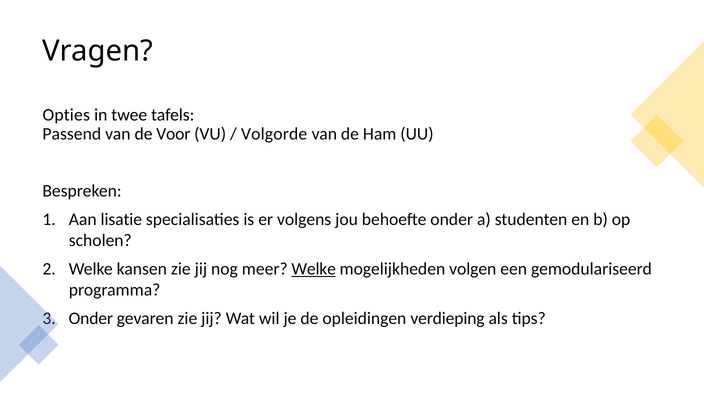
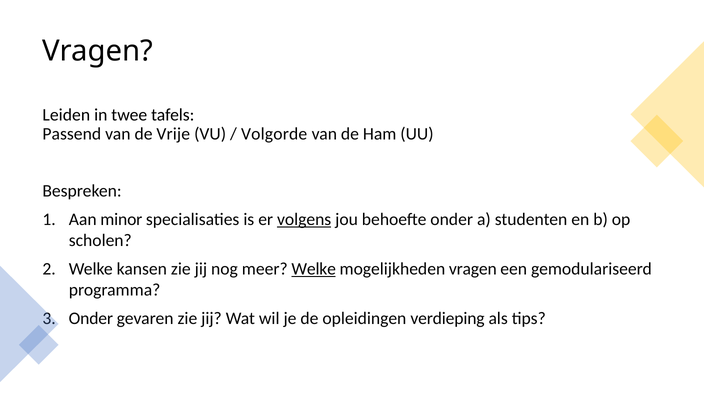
Opties: Opties -> Leiden
Voor: Voor -> Vrije
lisatie: lisatie -> minor
volgens underline: none -> present
mogelijkheden volgen: volgen -> vragen
